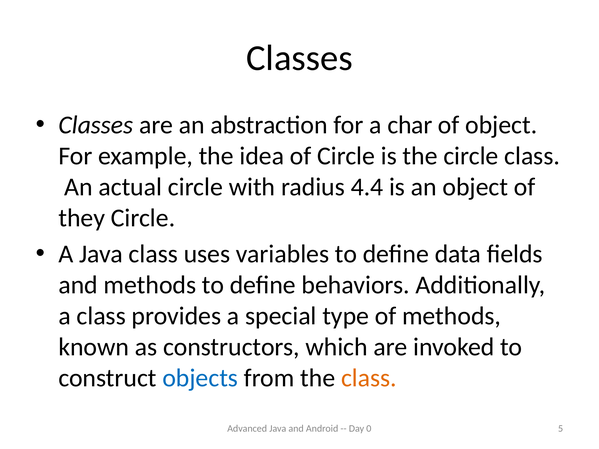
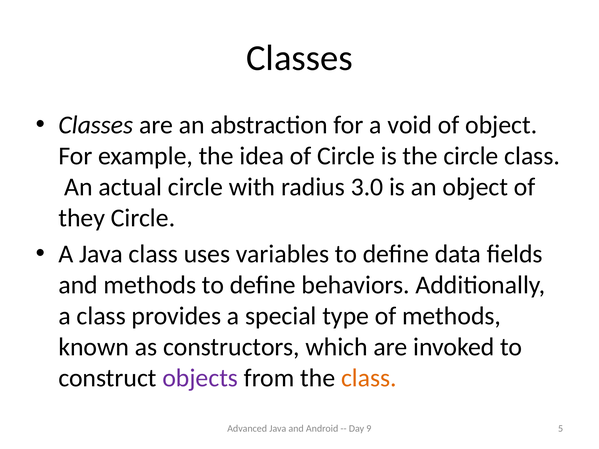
char: char -> void
4.4: 4.4 -> 3.0
objects colour: blue -> purple
0: 0 -> 9
